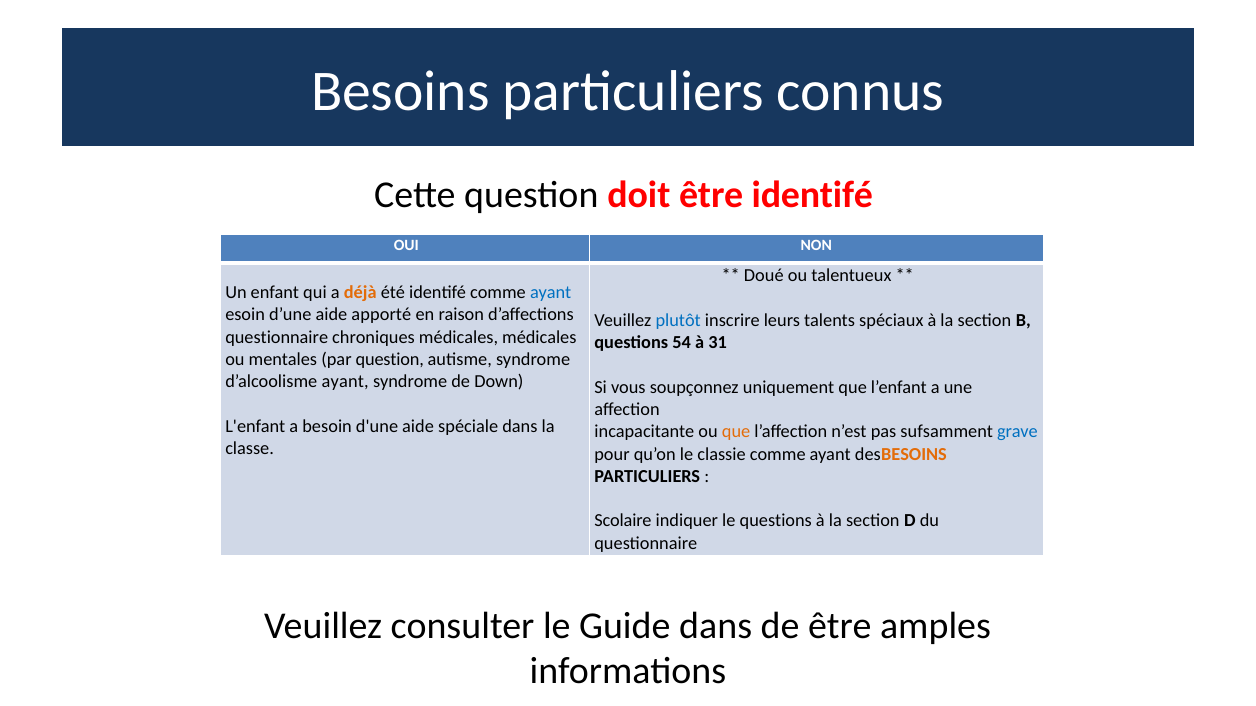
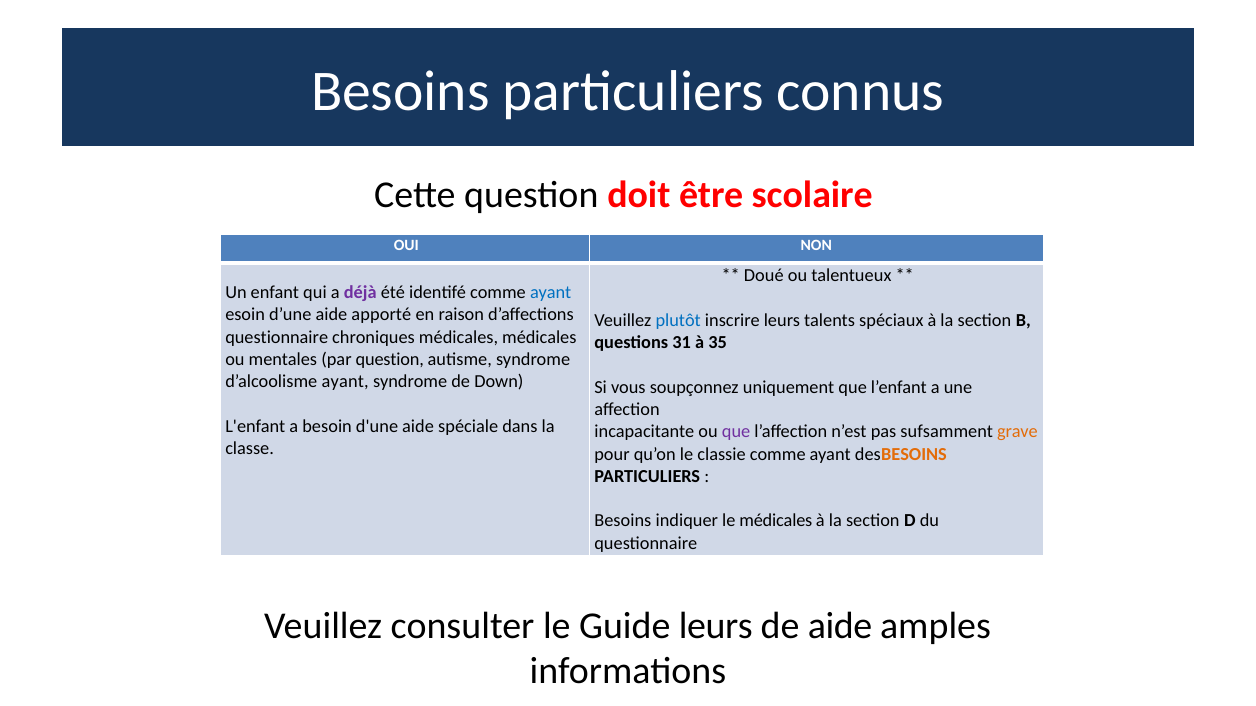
être identifé: identifé -> scolaire
déjà colour: orange -> purple
54: 54 -> 31
31: 31 -> 35
que at (736, 432) colour: orange -> purple
grave colour: blue -> orange
Scolaire at (623, 521): Scolaire -> Besoins
le questions: questions -> médicales
Guide dans: dans -> leurs
de être: être -> aide
